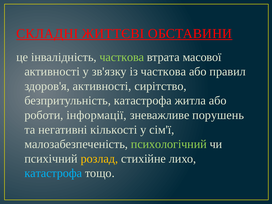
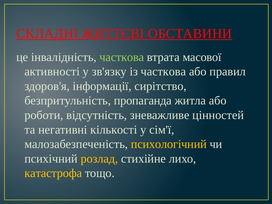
здоров'я активності: активності -> інформації
безпритульність катастрофа: катастрофа -> пропаганда
інформації: інформації -> відсутність
порушень: порушень -> цінностей
психологічний colour: light green -> yellow
катастрофа at (53, 173) colour: light blue -> yellow
